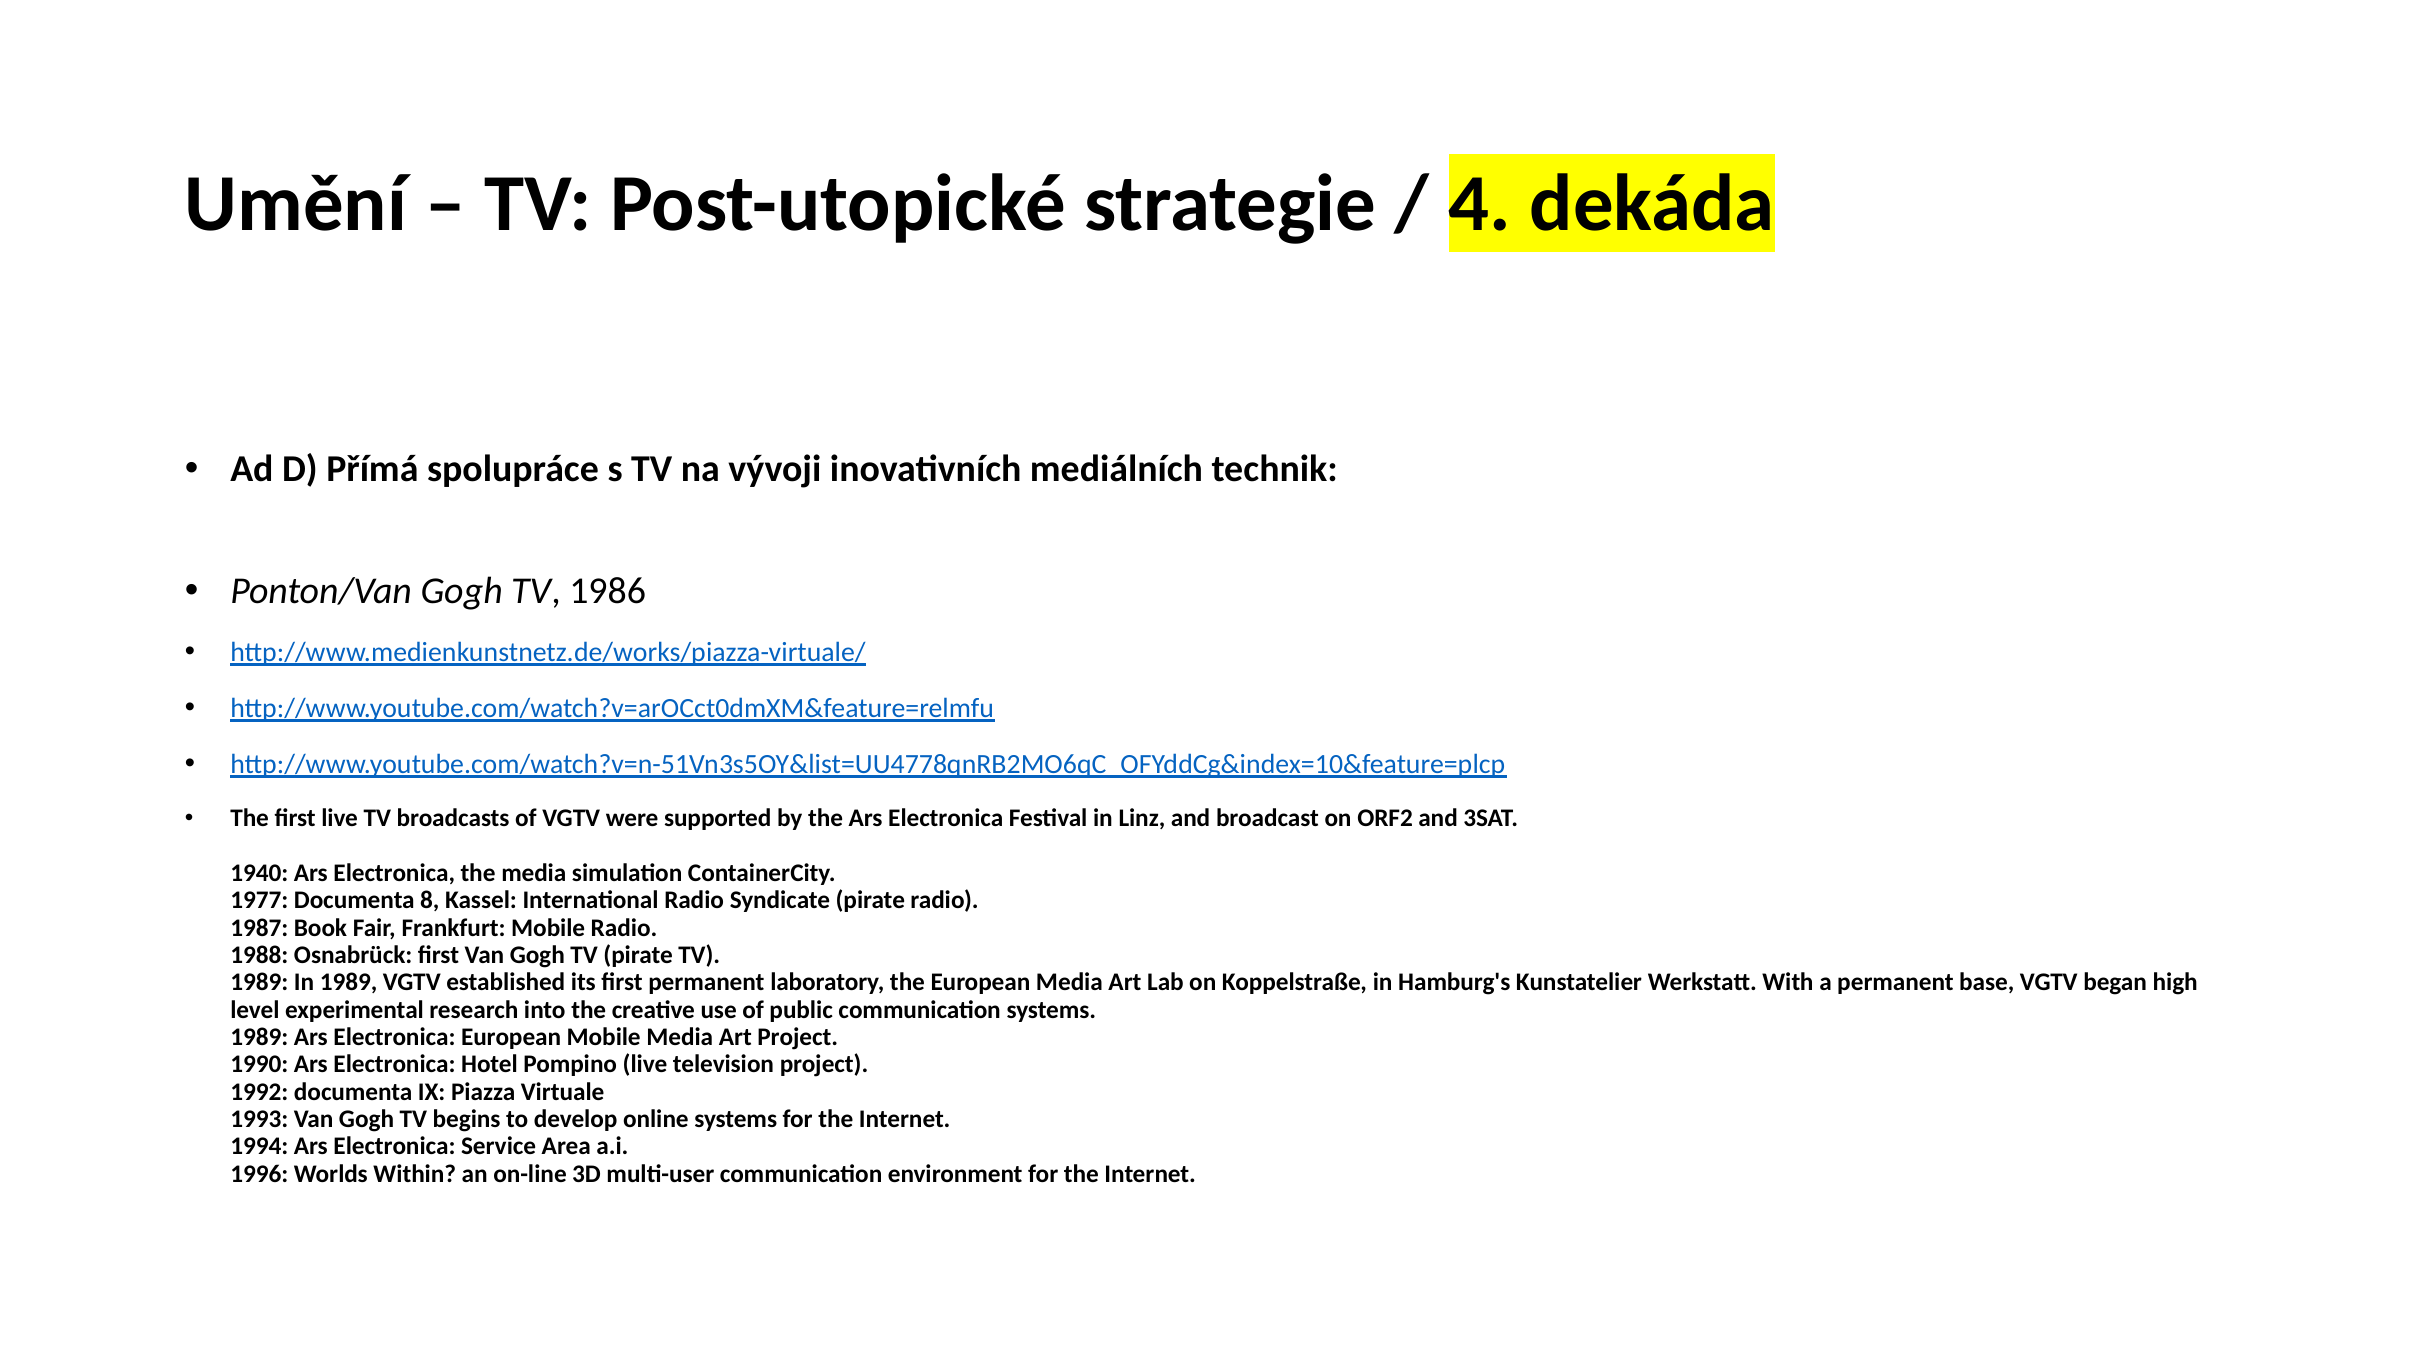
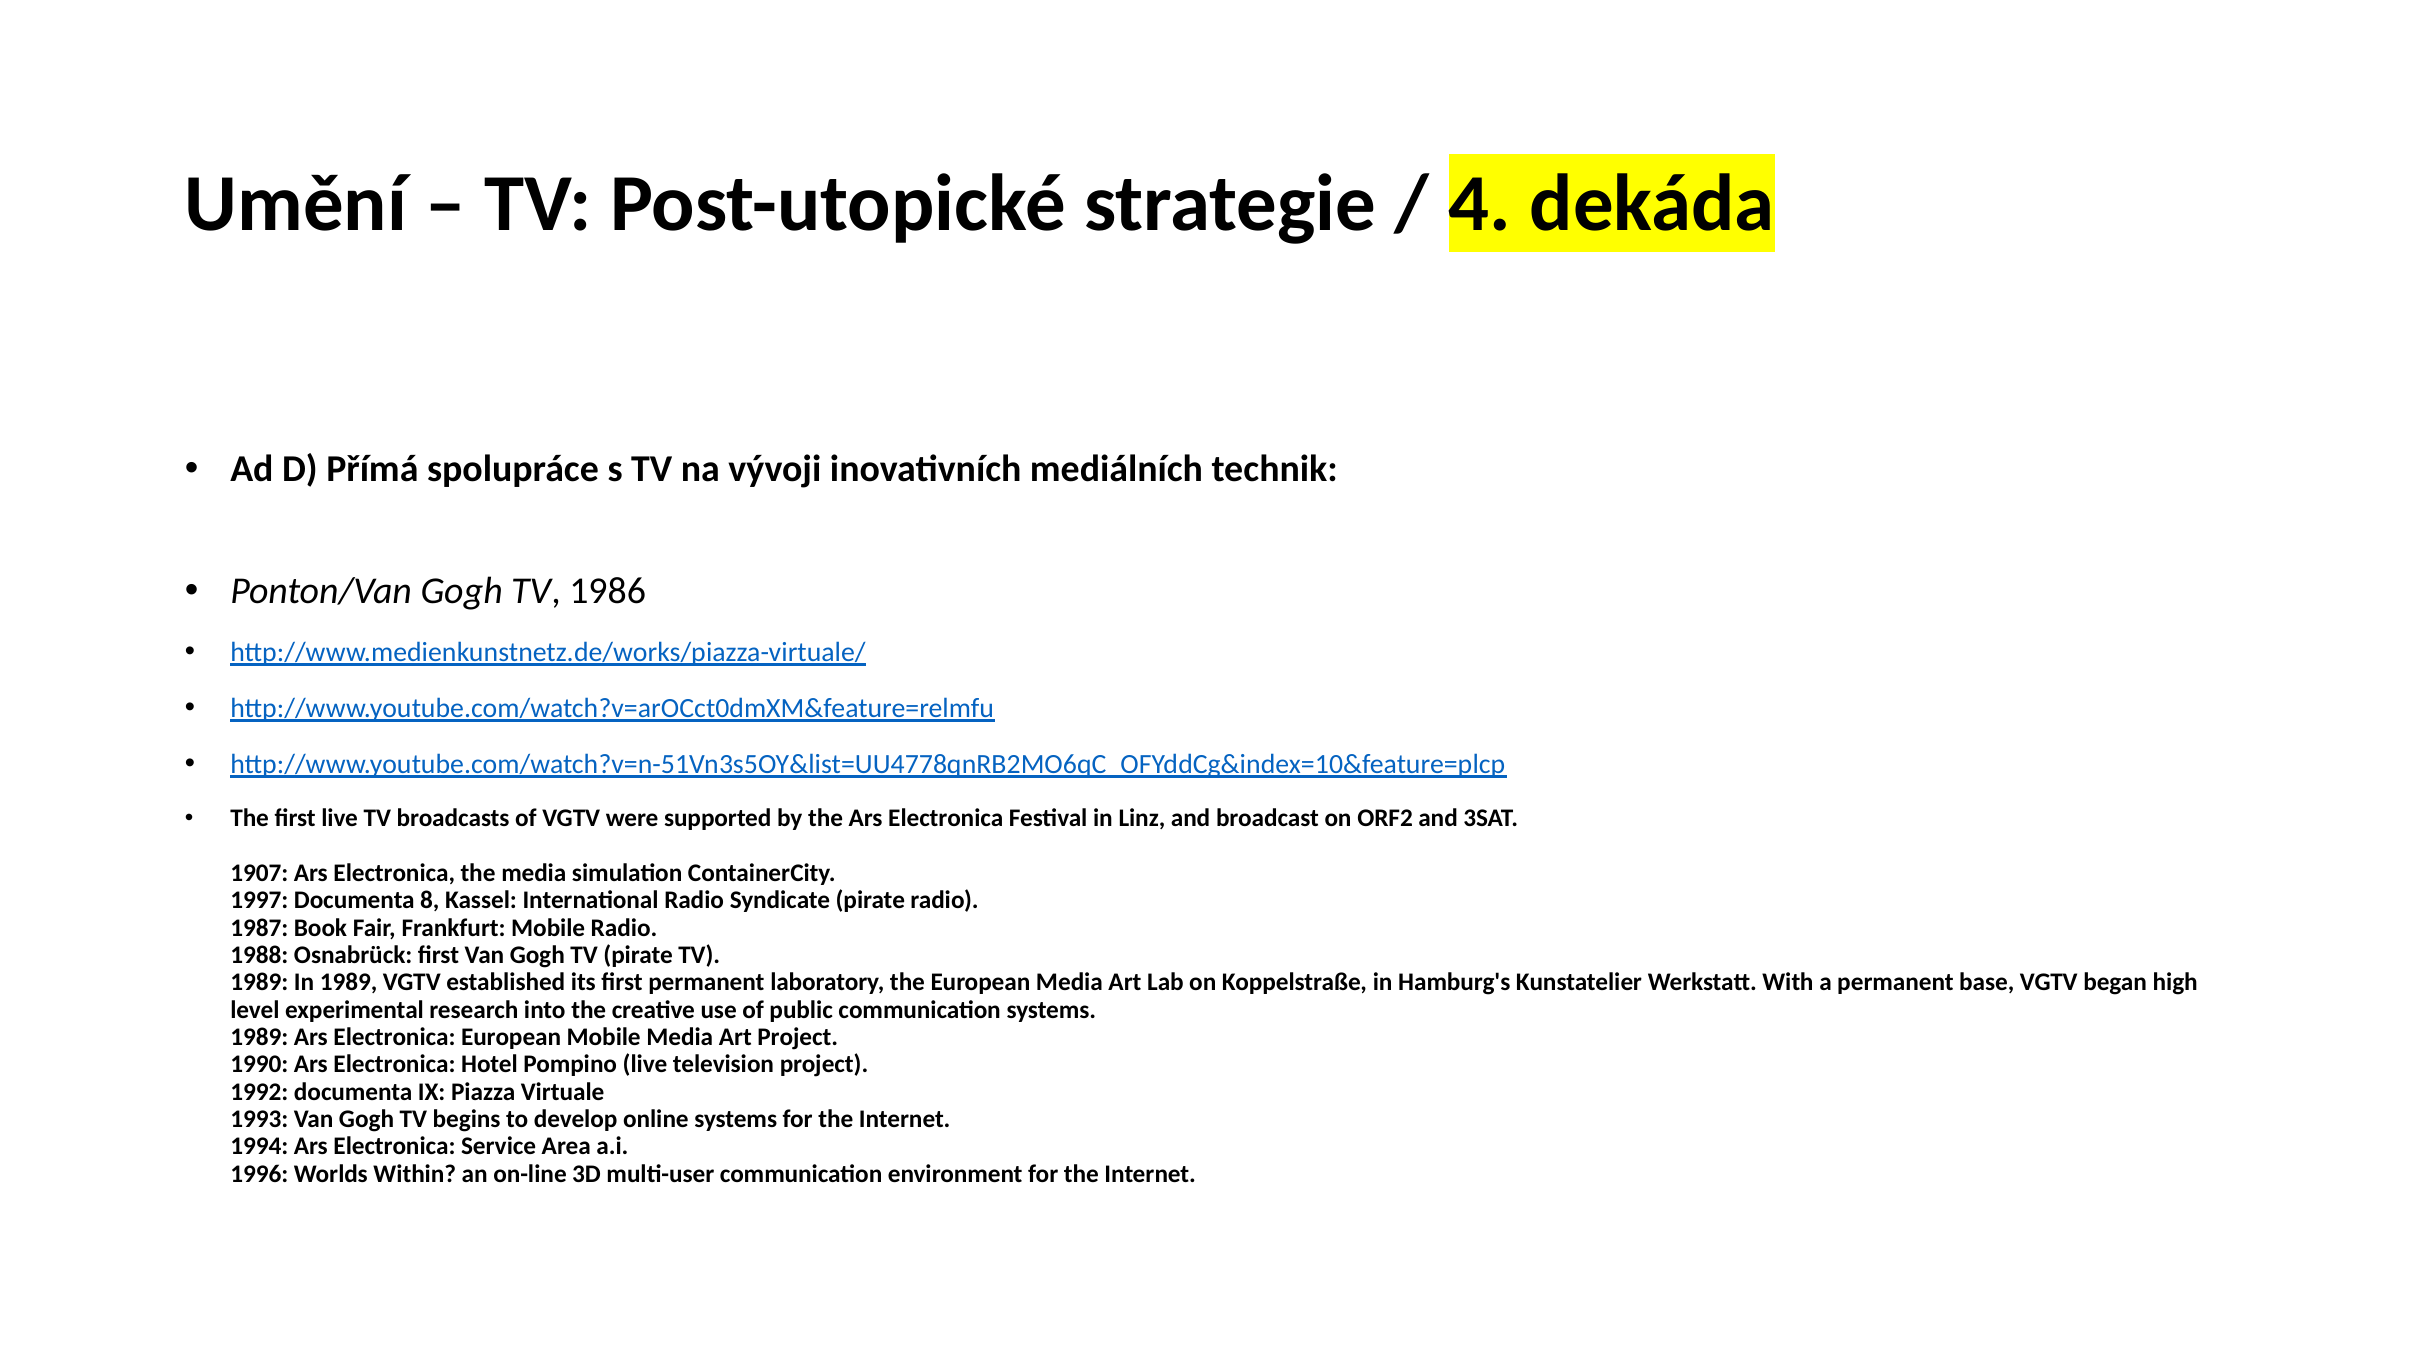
1940: 1940 -> 1907
1977: 1977 -> 1997
